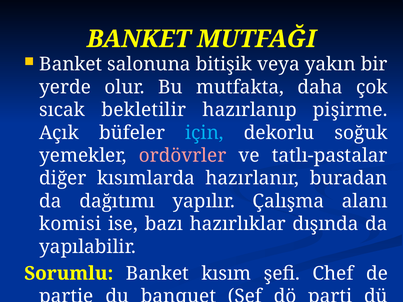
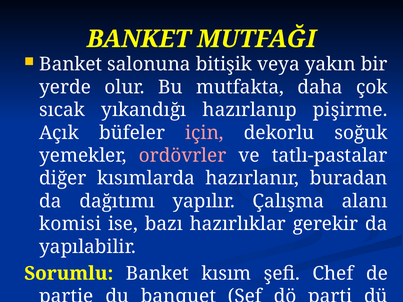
bekletilir: bekletilir -> yıkandığı
için colour: light blue -> pink
dışında: dışında -> gerekir
